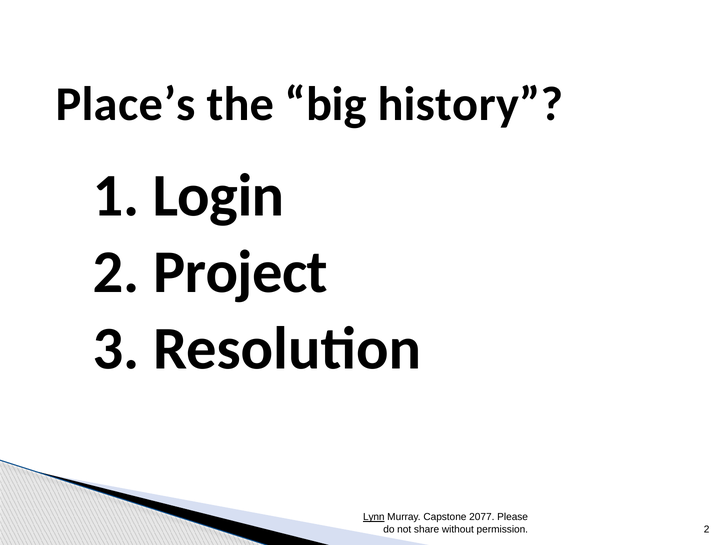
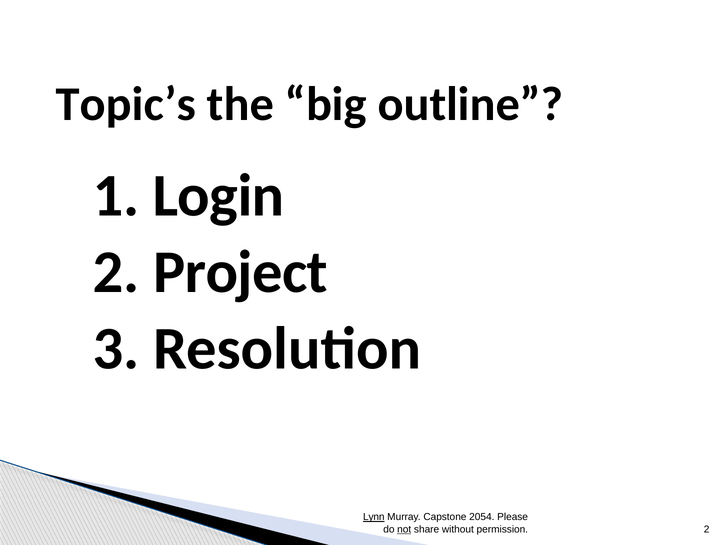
Place’s: Place’s -> Topic’s
history: history -> outline
2077: 2077 -> 2054
not underline: none -> present
